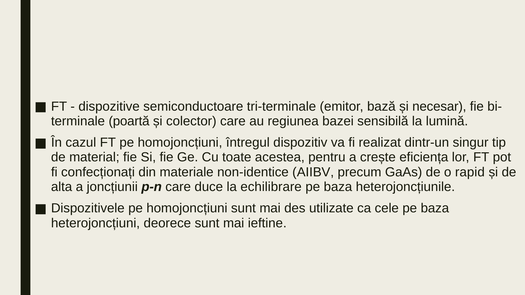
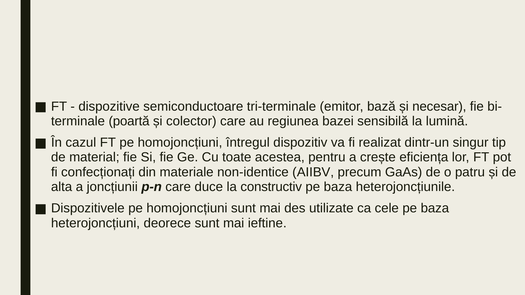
rapid: rapid -> patru
echilibrare: echilibrare -> constructiv
